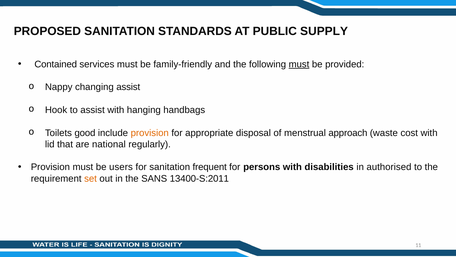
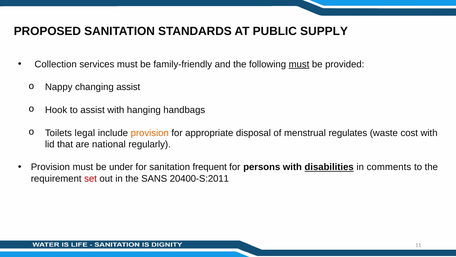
Contained: Contained -> Collection
good: good -> legal
approach: approach -> regulates
users: users -> under
disabilities underline: none -> present
authorised: authorised -> comments
set colour: orange -> red
13400-S:2011: 13400-S:2011 -> 20400-S:2011
